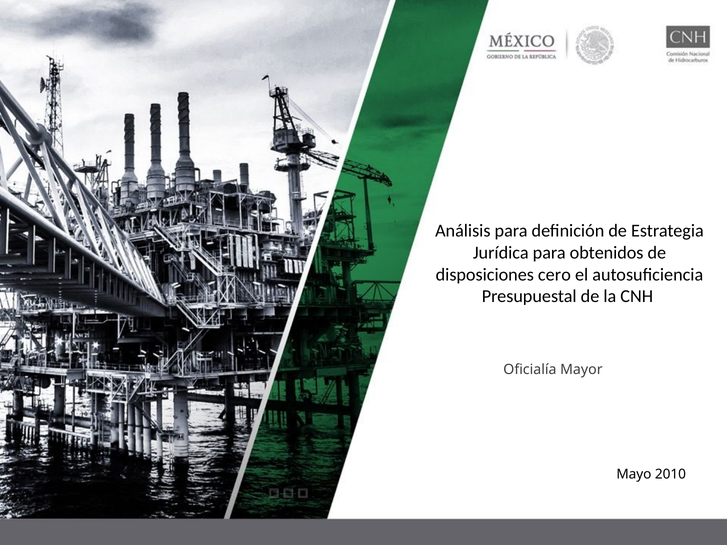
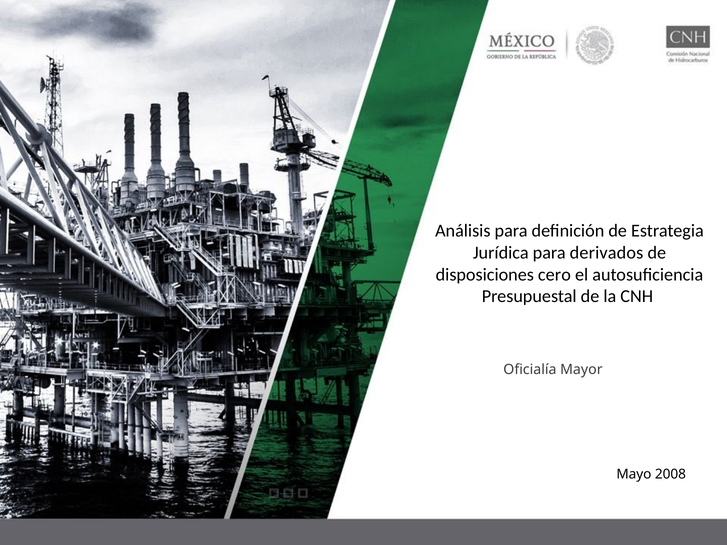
obtenidos: obtenidos -> derivados
2010: 2010 -> 2008
